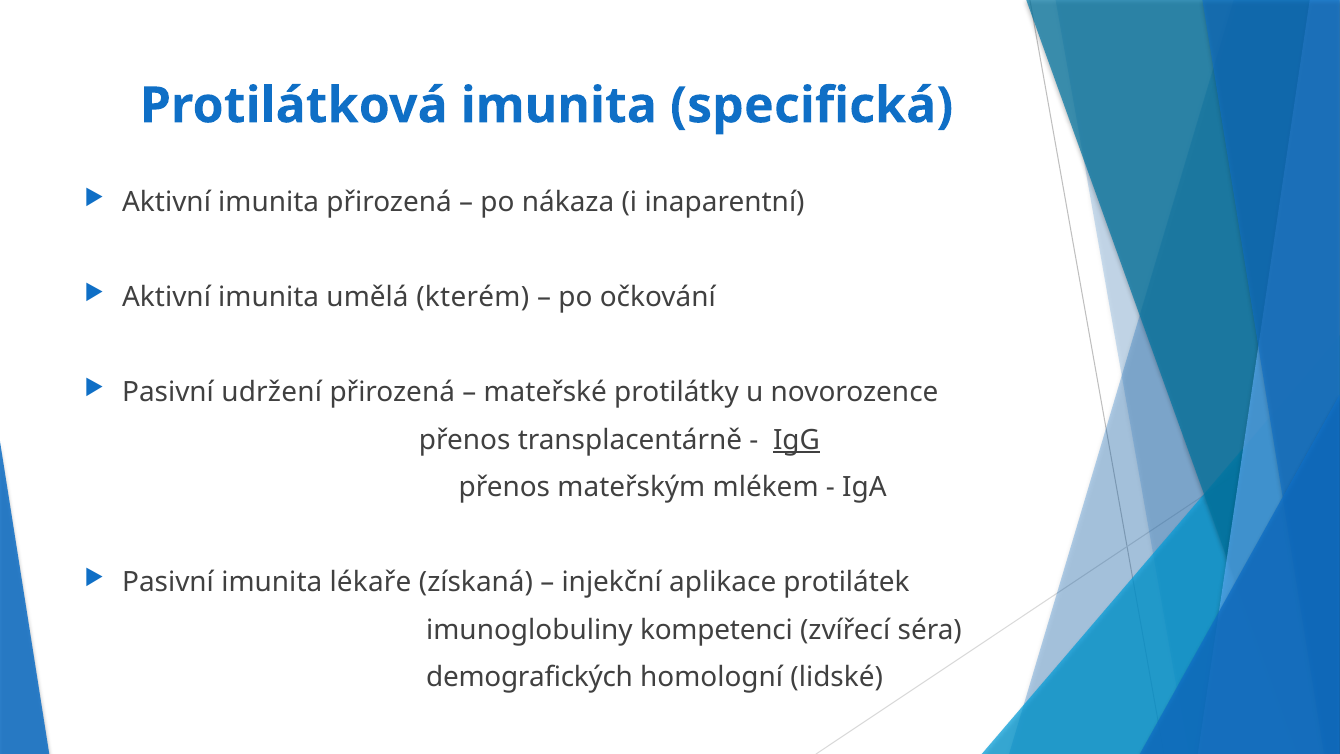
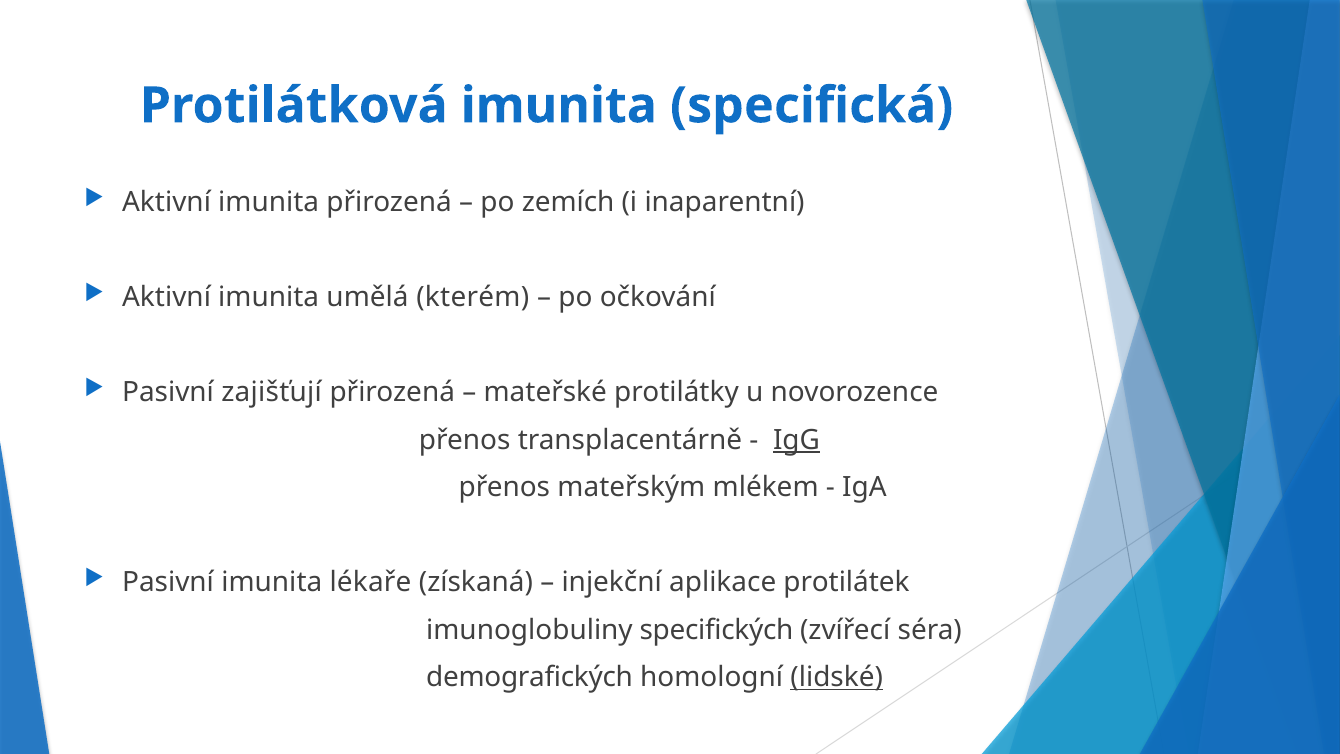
nákaza: nákaza -> zemích
udržení: udržení -> zajišťují
kompetenci: kompetenci -> specifických
lidské underline: none -> present
